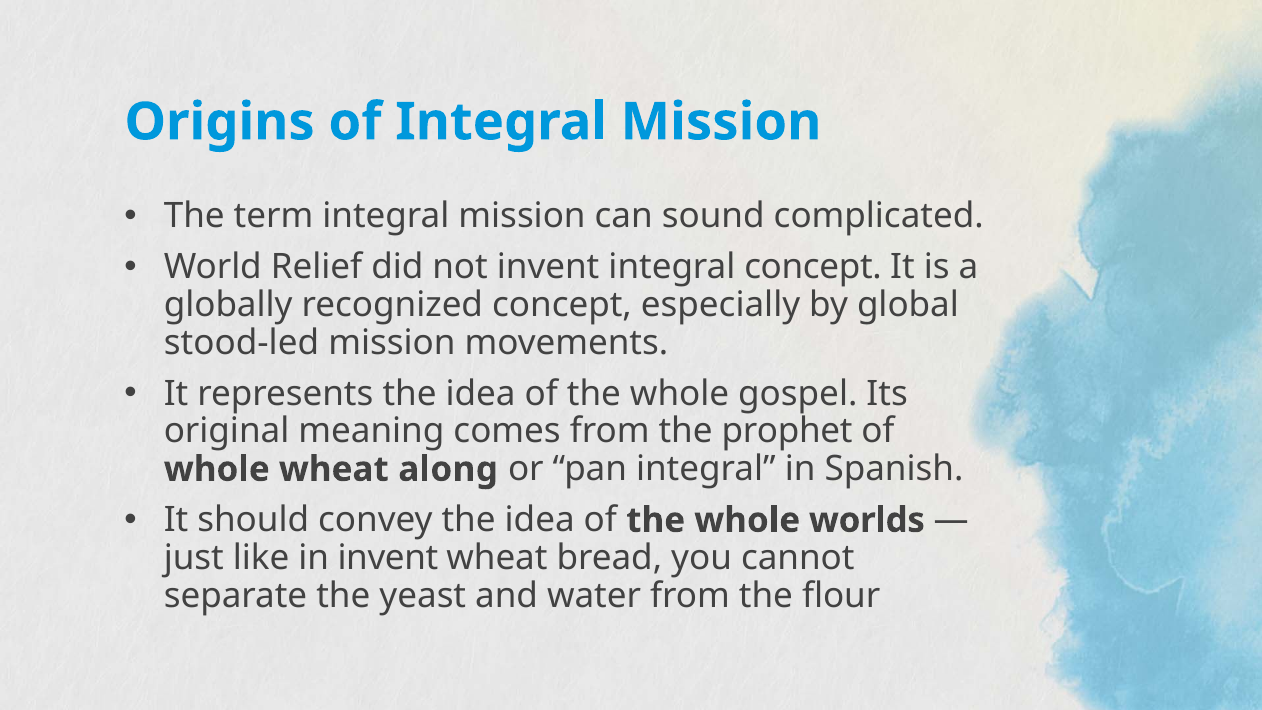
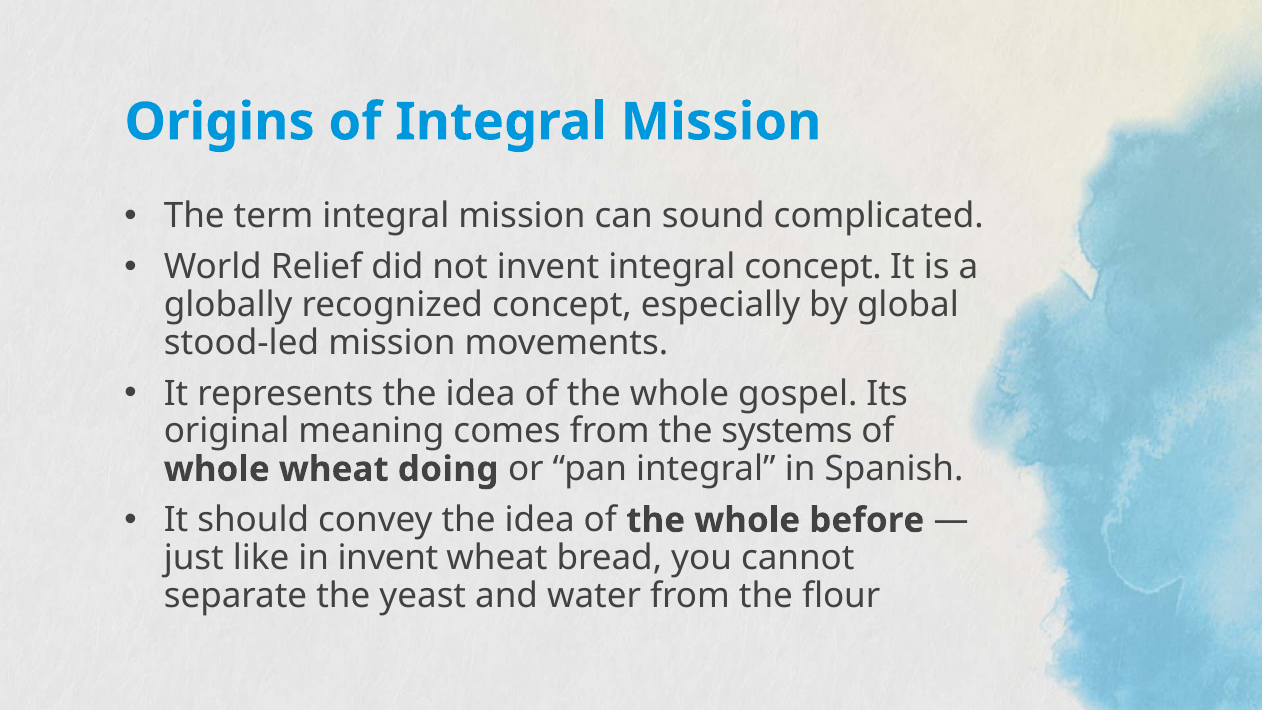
prophet: prophet -> systems
along: along -> doing
worlds: worlds -> before
